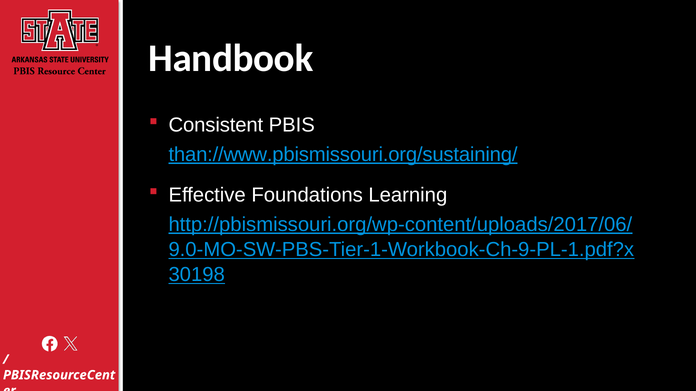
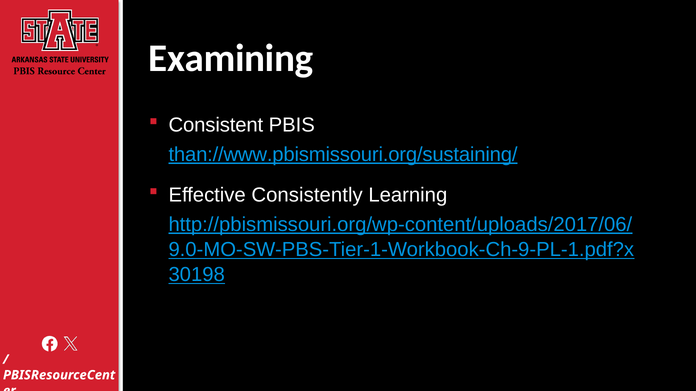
Handbook: Handbook -> Examining
Foundations: Foundations -> Consistently
